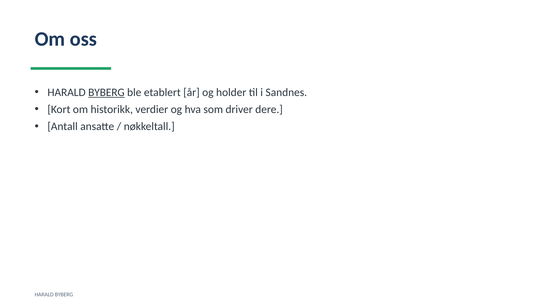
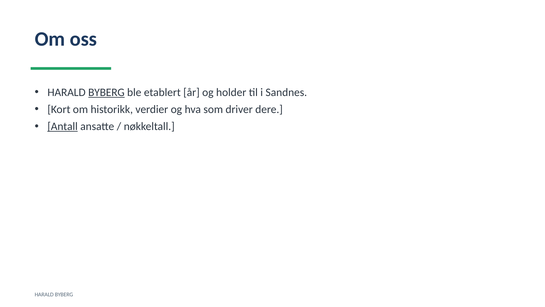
Antall underline: none -> present
